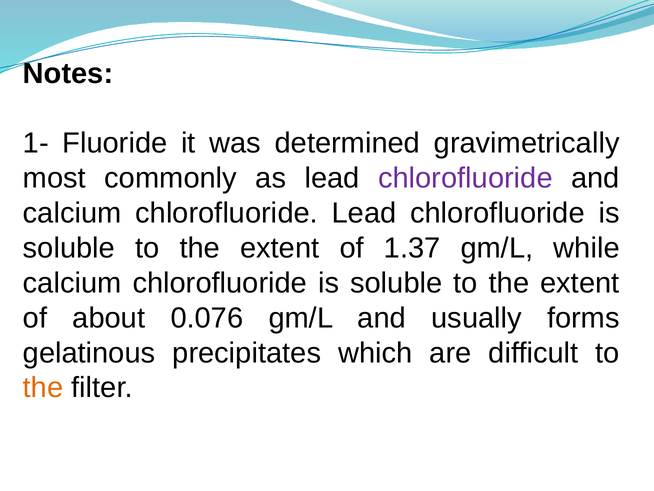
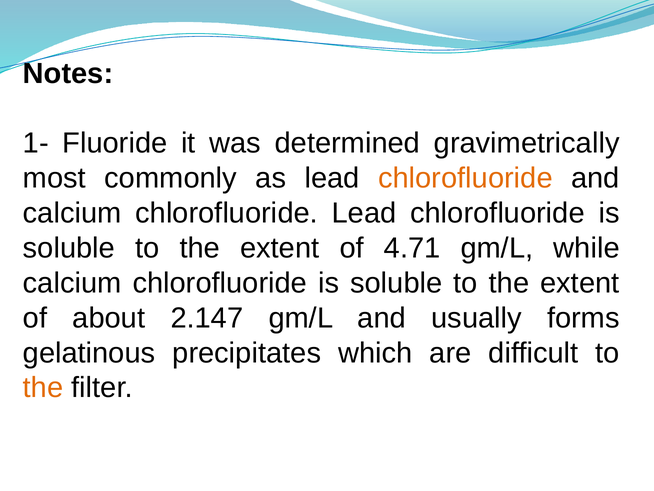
chlorofluoride at (465, 178) colour: purple -> orange
1.37: 1.37 -> 4.71
0.076: 0.076 -> 2.147
